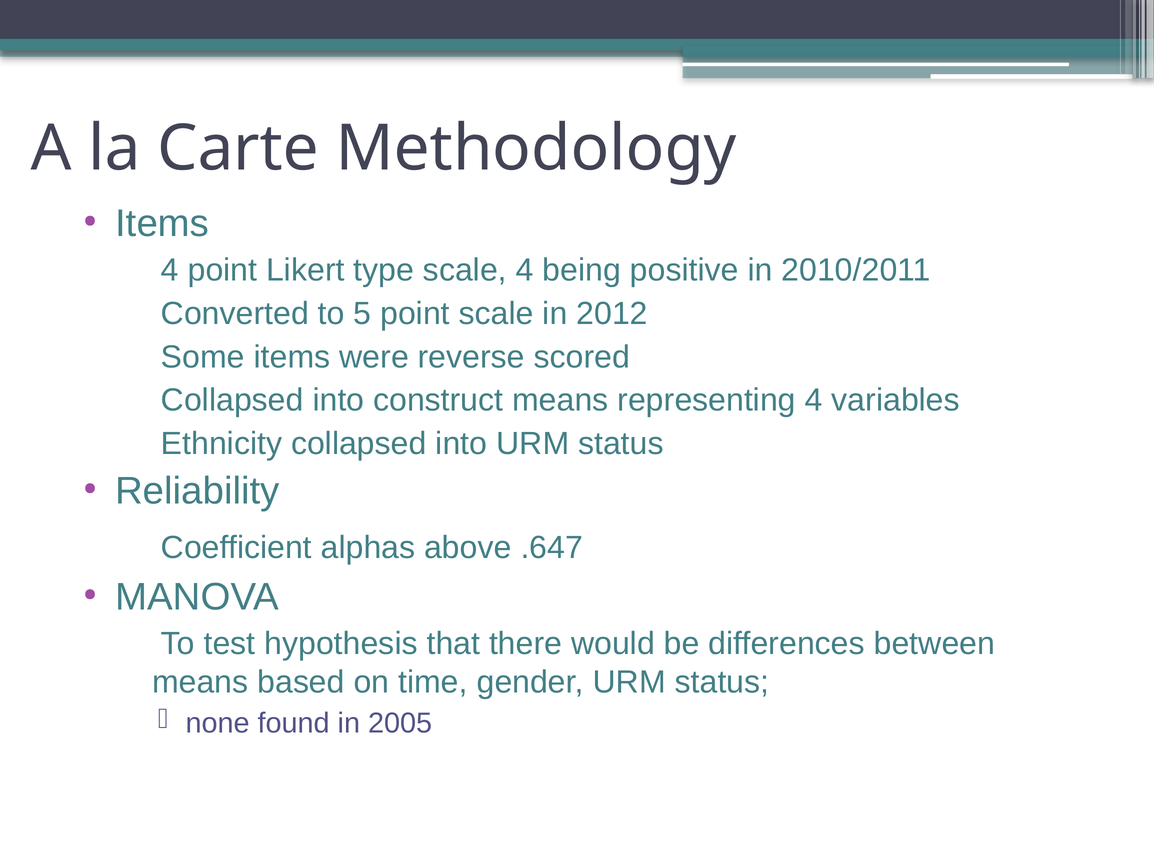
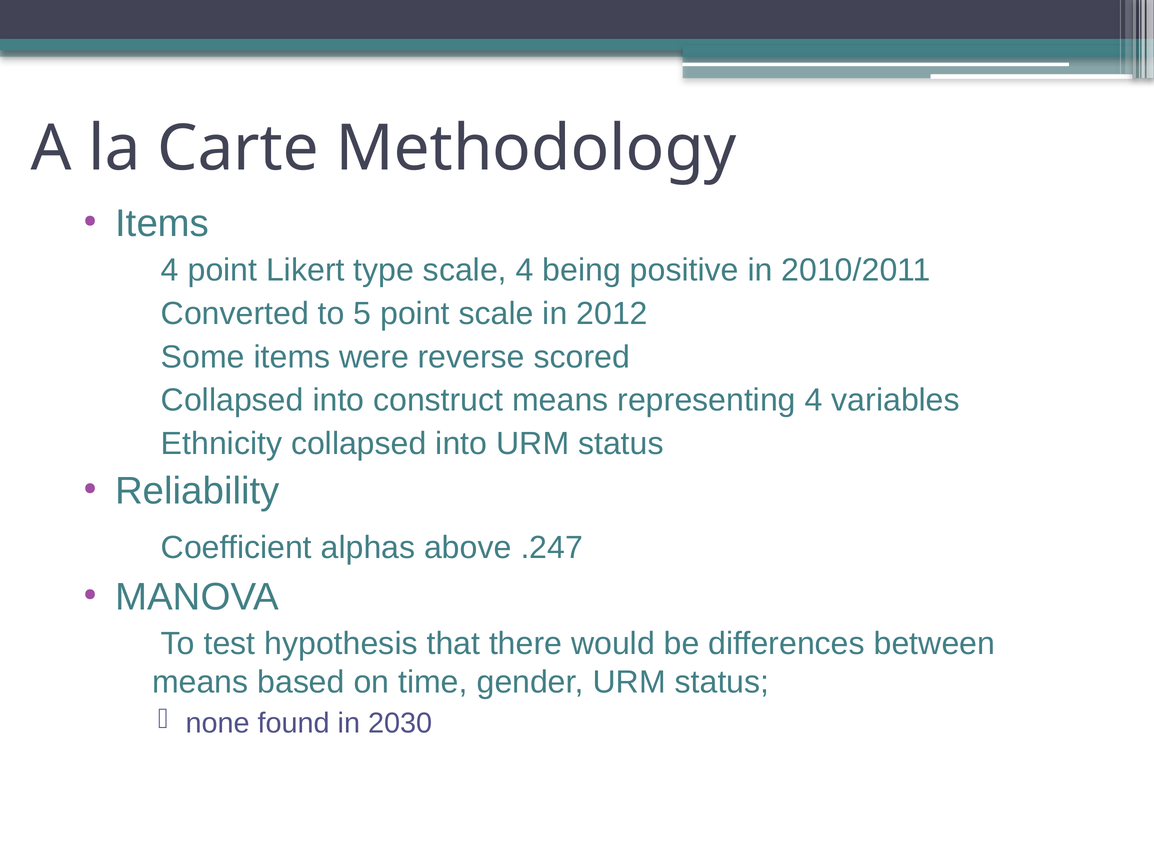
.647: .647 -> .247
2005: 2005 -> 2030
